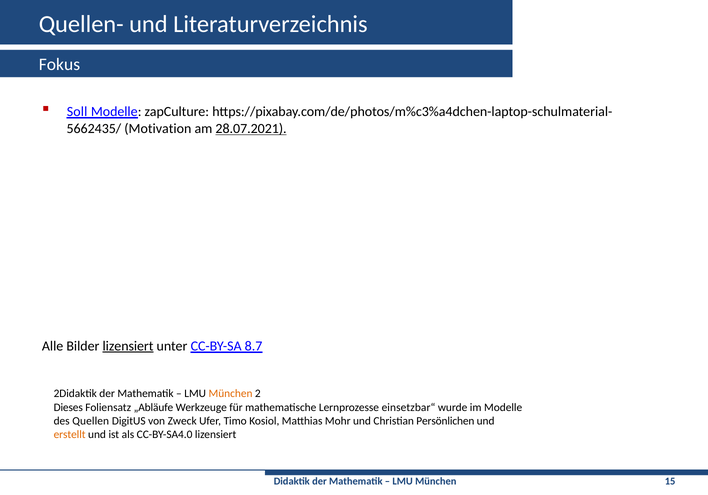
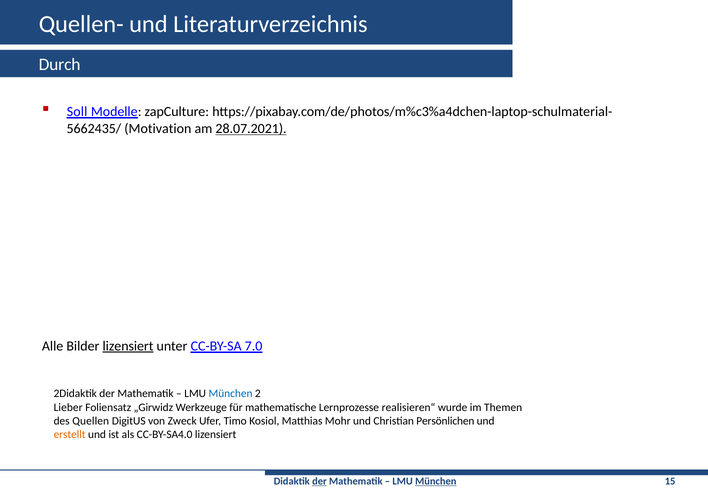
Fokus: Fokus -> Durch
8.7: 8.7 -> 7.0
München at (231, 394) colour: orange -> blue
Dieses: Dieses -> Lieber
„Abläufe: „Abläufe -> „Girwidz
einsetzbar“: einsetzbar“ -> realisieren“
im Modelle: Modelle -> Themen
der at (319, 481) underline: none -> present
München at (436, 481) underline: none -> present
